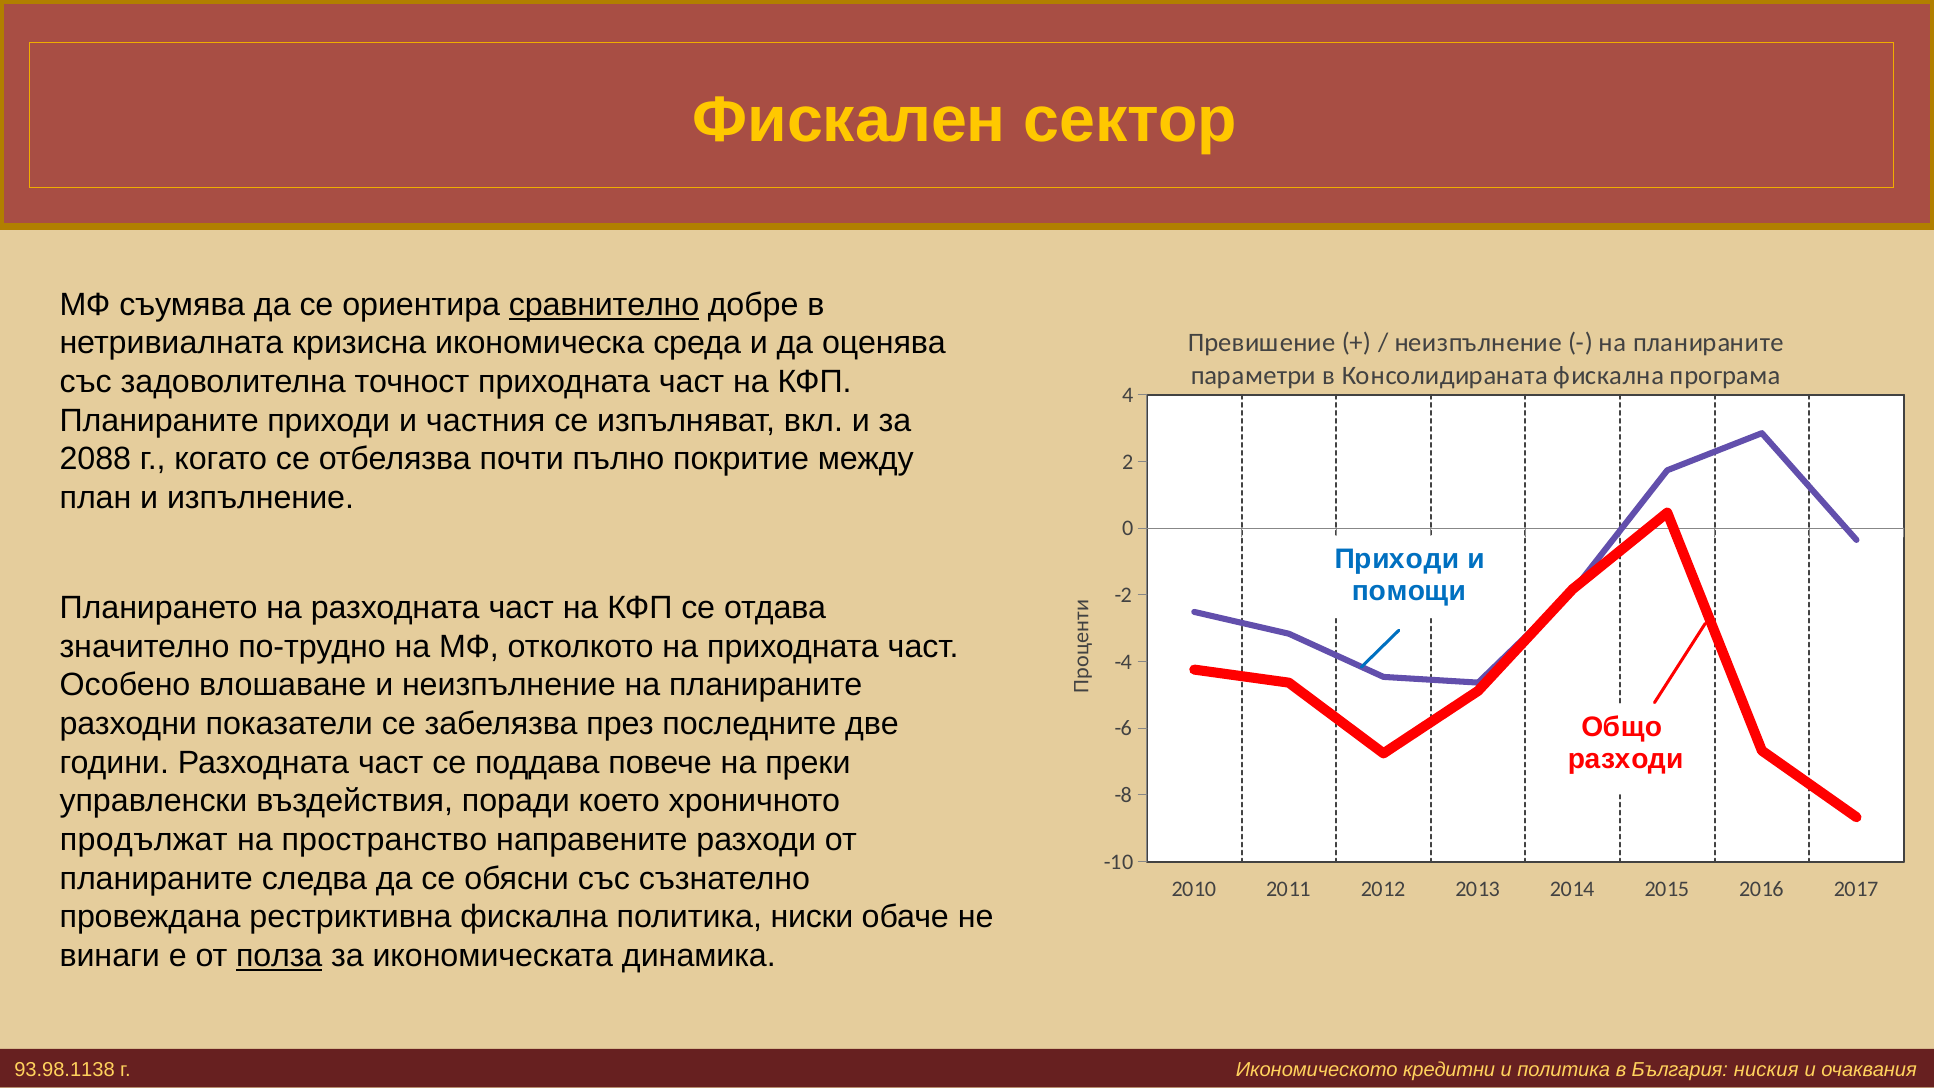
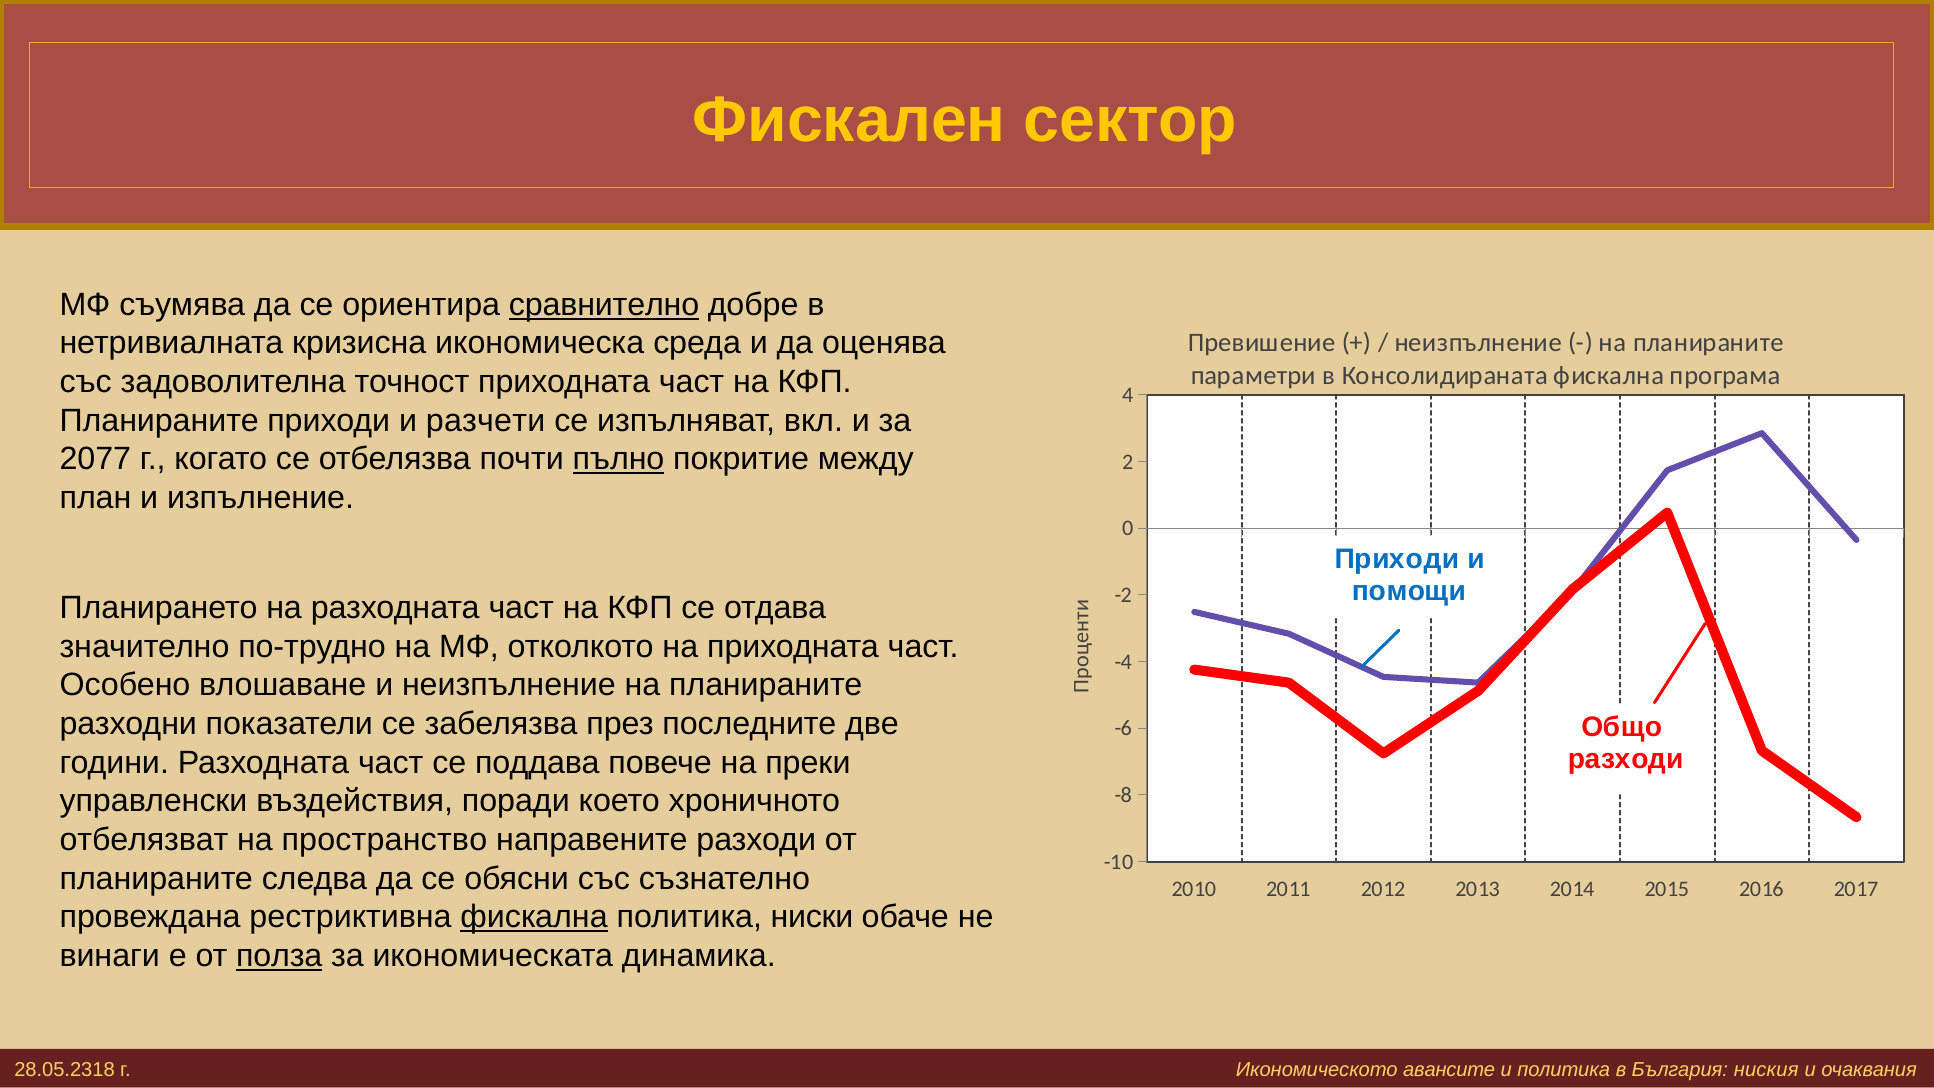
частния: частния -> разчети
2088: 2088 -> 2077
пълно underline: none -> present
продължат: продължат -> отбелязват
фискална at (534, 917) underline: none -> present
93.98.1138: 93.98.1138 -> 28.05.2318
кредитни: кредитни -> авансите
